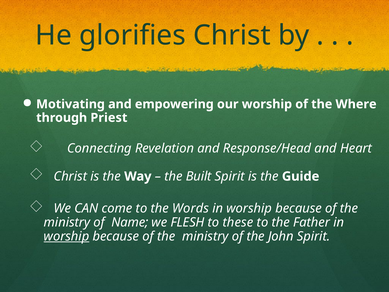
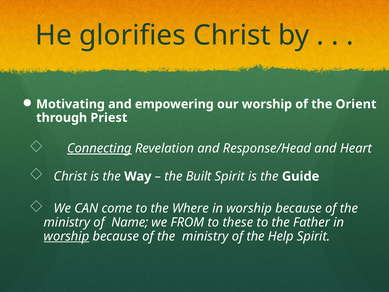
Where: Where -> Orient
Connecting underline: none -> present
Words: Words -> Where
FLESH: FLESH -> FROM
John: John -> Help
